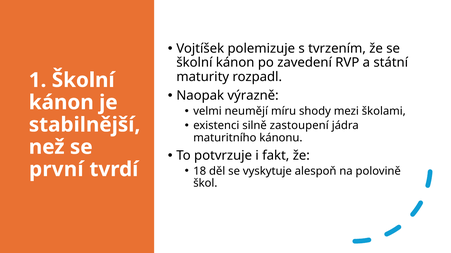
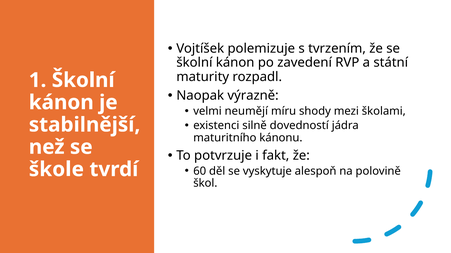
zastoupení: zastoupení -> dovedností
18: 18 -> 60
první: první -> škole
